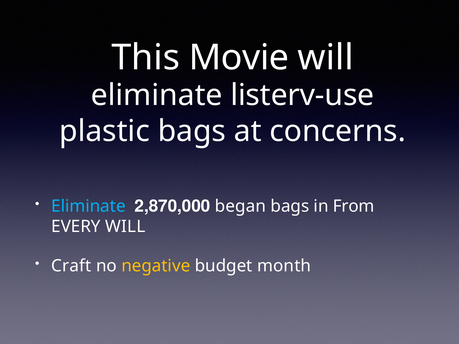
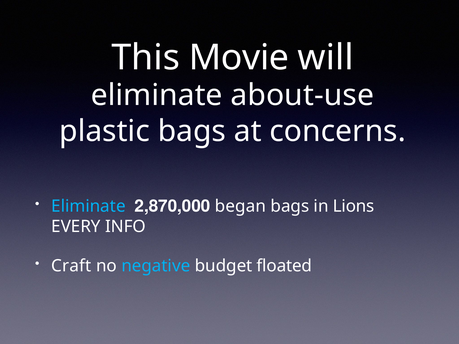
listerv-use: listerv-use -> about-use
From: From -> Lions
EVERY WILL: WILL -> INFO
negative colour: yellow -> light blue
month: month -> floated
